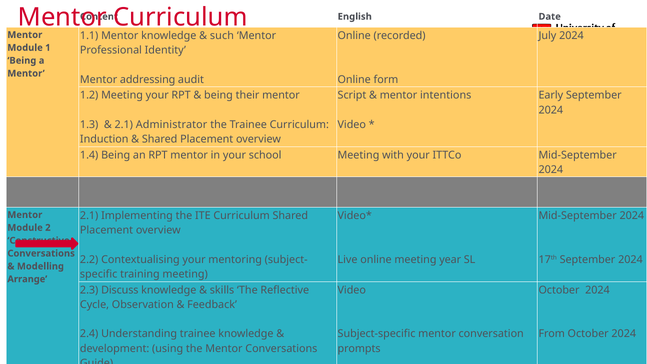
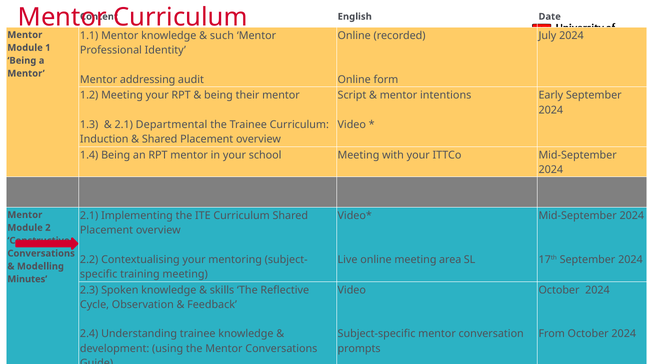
Administrator: Administrator -> Departmental
year: year -> area
Arrange: Arrange -> Minutes
Discuss: Discuss -> Spoken
